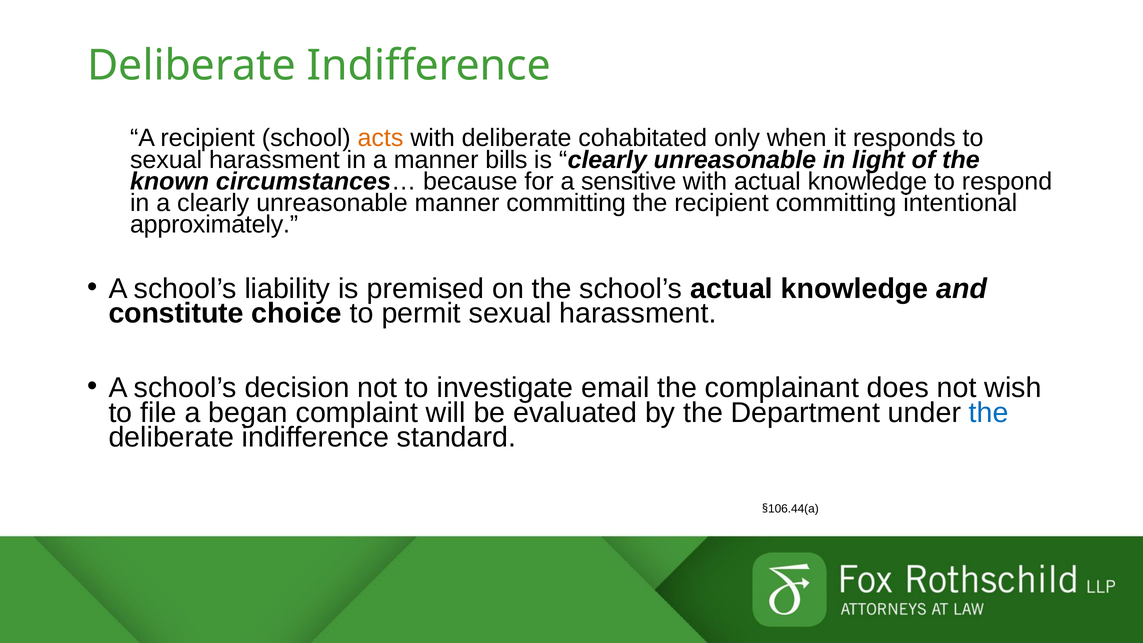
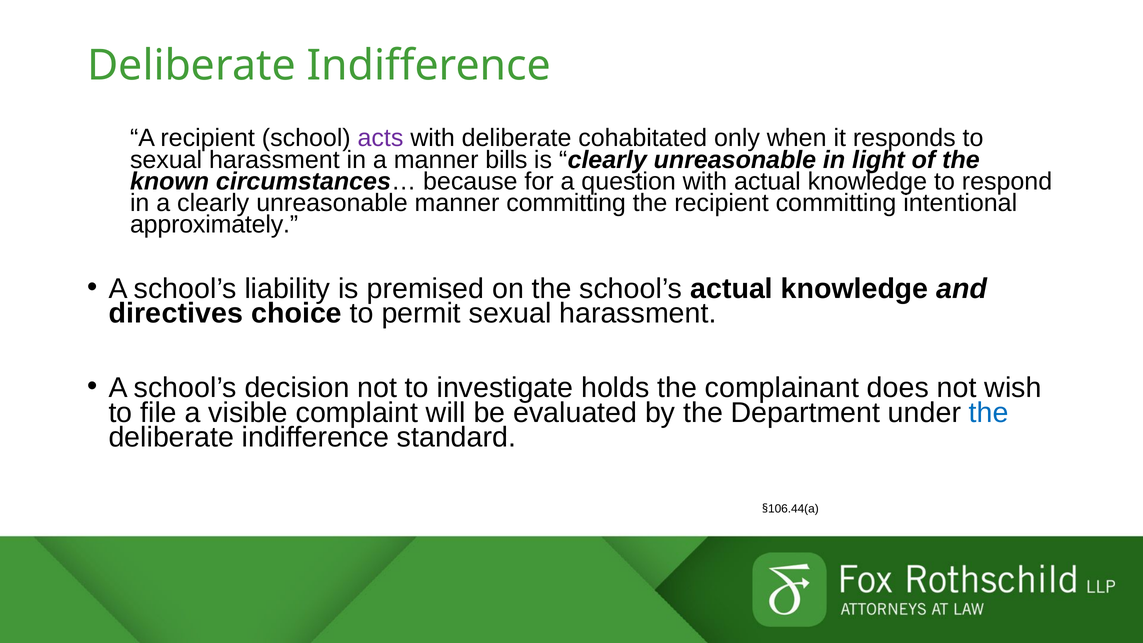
acts colour: orange -> purple
sensitive: sensitive -> question
constitute: constitute -> directives
email: email -> holds
began: began -> visible
